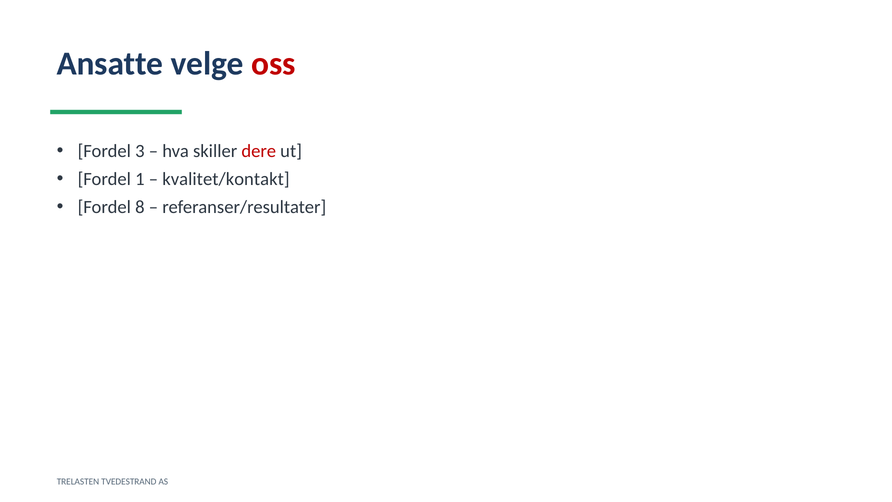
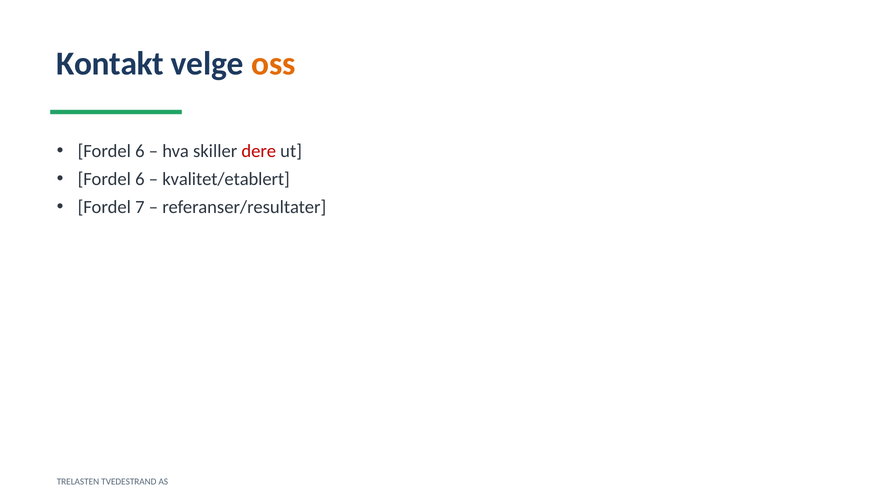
Ansatte: Ansatte -> Kontakt
oss colour: red -> orange
3 at (140, 151): 3 -> 6
1 at (140, 179): 1 -> 6
kvalitet/kontakt: kvalitet/kontakt -> kvalitet/etablert
8: 8 -> 7
